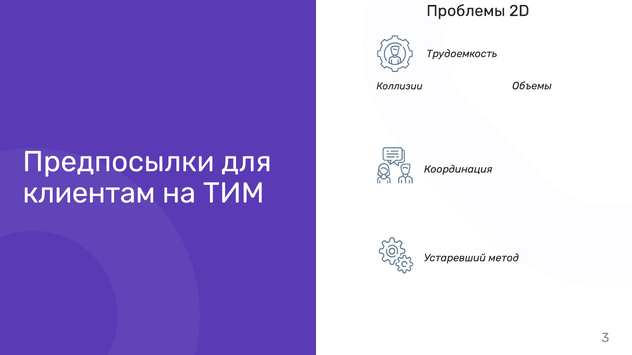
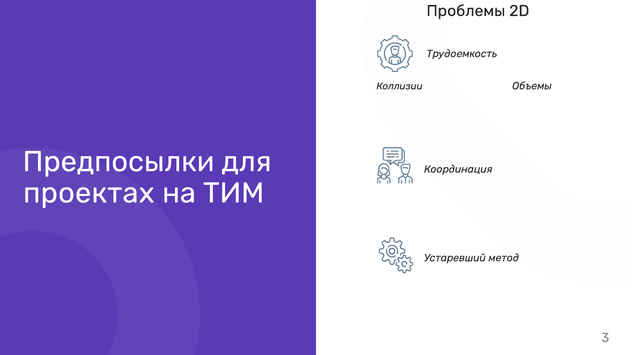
клиентам: клиентам -> проектах
